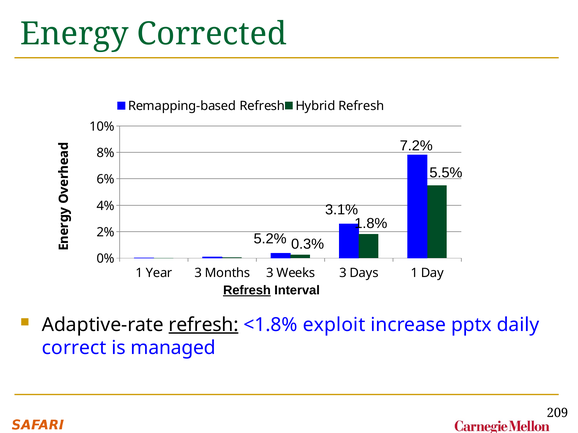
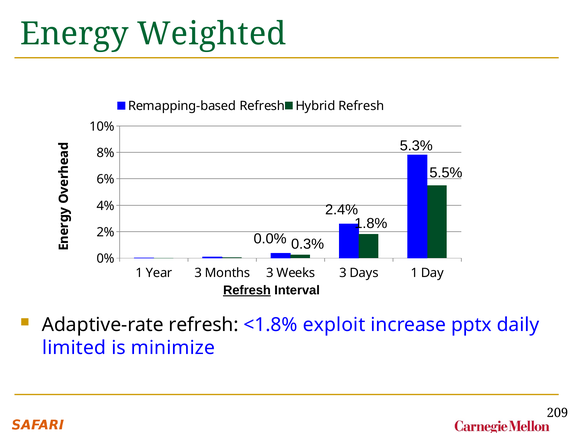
Corrected: Corrected -> Weighted
7.2%: 7.2% -> 5.3%
3.1%: 3.1% -> 2.4%
5.2%: 5.2% -> 0.0%
refresh at (204, 325) underline: present -> none
correct: correct -> limited
managed: managed -> minimize
